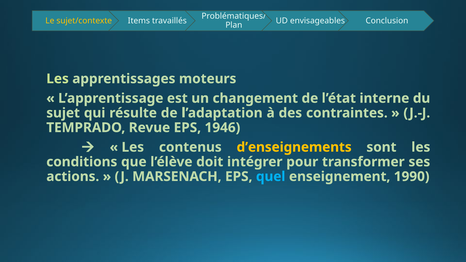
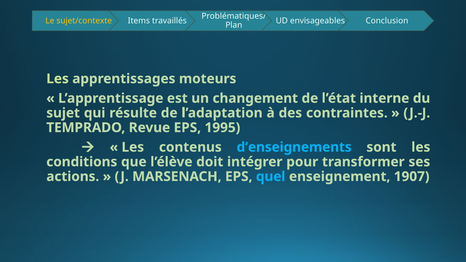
1946: 1946 -> 1995
d’enseignements colour: yellow -> light blue
1990: 1990 -> 1907
